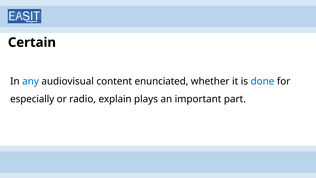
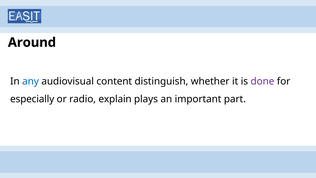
Certain: Certain -> Around
enunciated: enunciated -> distinguish
done colour: blue -> purple
